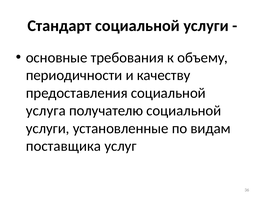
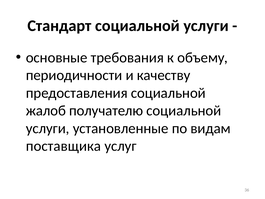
услуга: услуга -> жалоб
